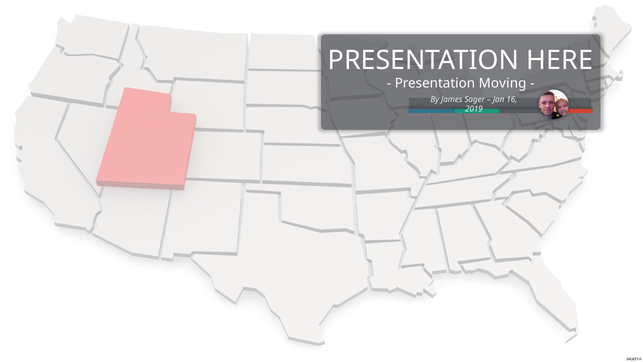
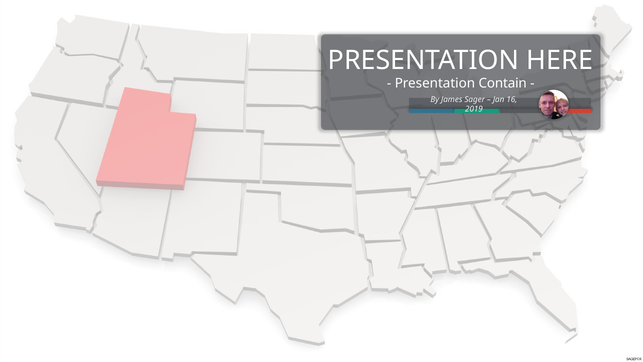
Moving: Moving -> Contain
